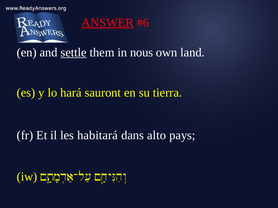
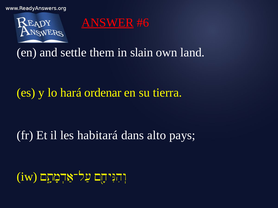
settle underline: present -> none
nous: nous -> slain
sauront: sauront -> ordenar
